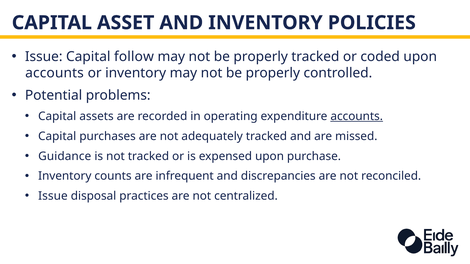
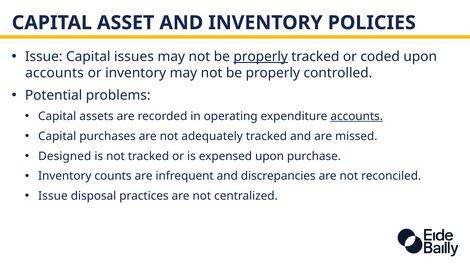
follow: follow -> issues
properly at (261, 57) underline: none -> present
Guidance: Guidance -> Designed
